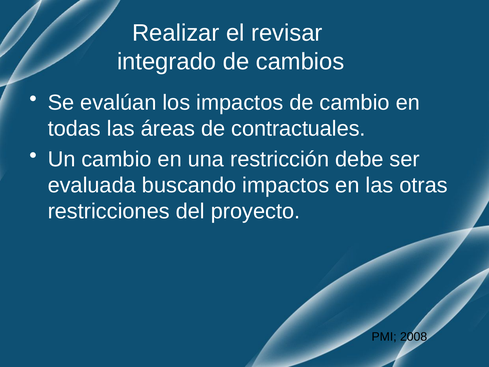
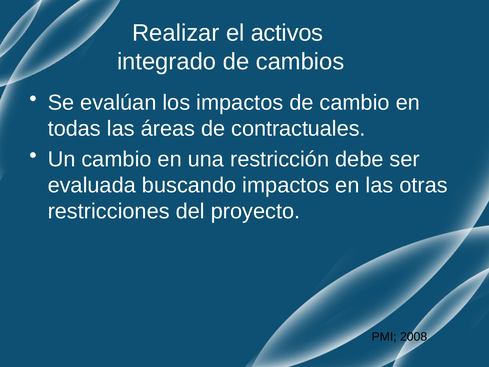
revisar: revisar -> activos
